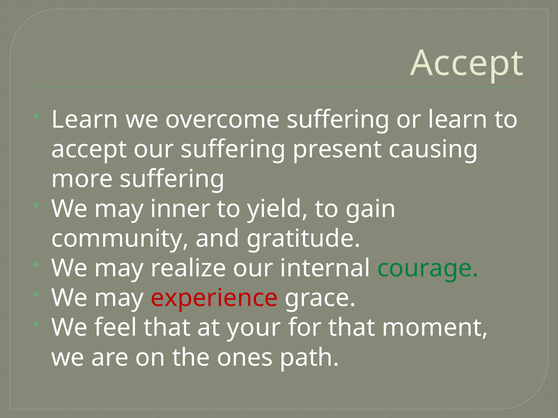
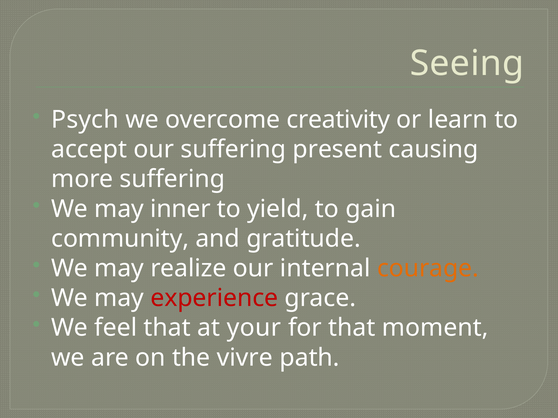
Accept at (467, 64): Accept -> Seeing
Learn at (85, 120): Learn -> Psych
overcome suffering: suffering -> creativity
courage colour: green -> orange
ones: ones -> vivre
